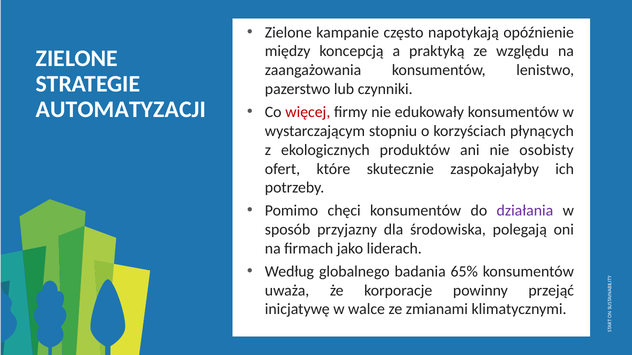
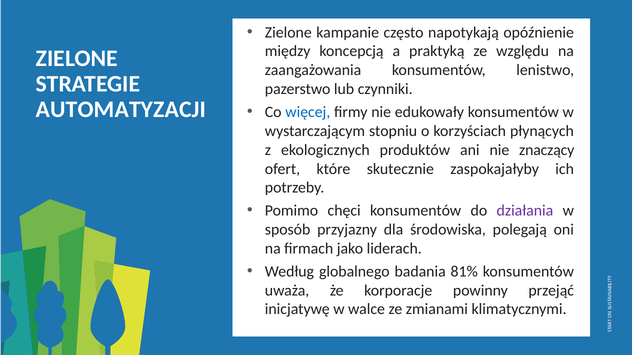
więcej colour: red -> blue
osobisty: osobisty -> znaczący
65%: 65% -> 81%
